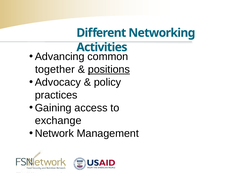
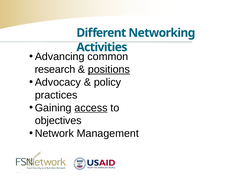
together: together -> research
access underline: none -> present
exchange: exchange -> objectives
